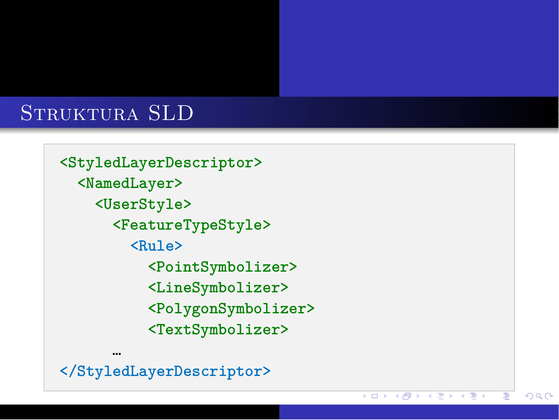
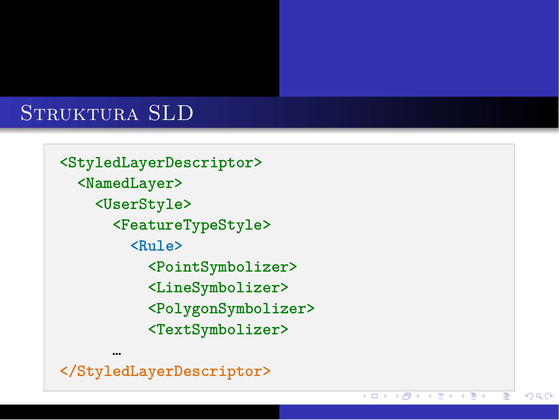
</StyledLayerDescriptor> colour: blue -> orange
